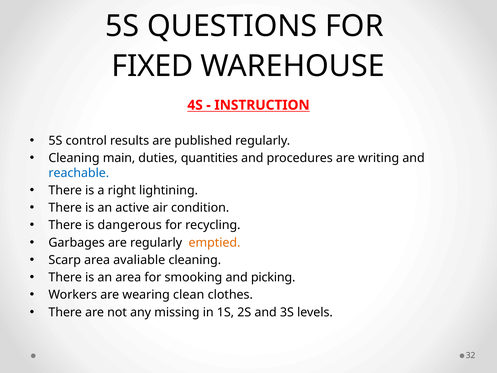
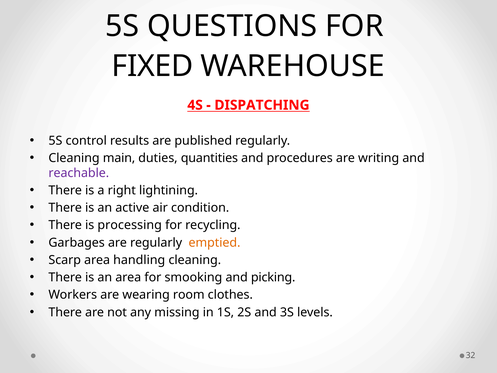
INSTRUCTION: INSTRUCTION -> DISPATCHING
reachable colour: blue -> purple
dangerous: dangerous -> processing
avaliable: avaliable -> handling
clean: clean -> room
